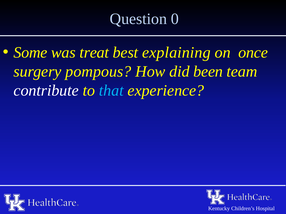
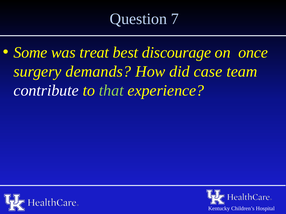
0: 0 -> 7
explaining: explaining -> discourage
pompous: pompous -> demands
been: been -> case
that colour: light blue -> light green
